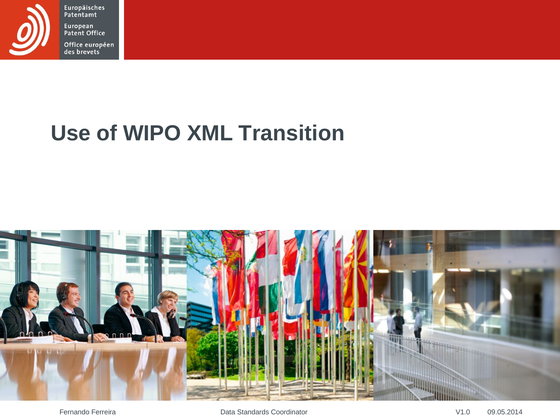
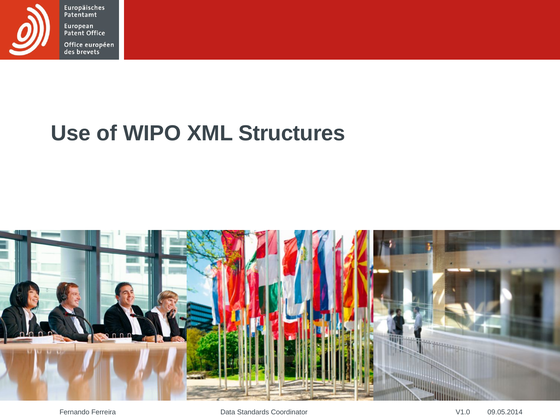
Transition: Transition -> Structures
